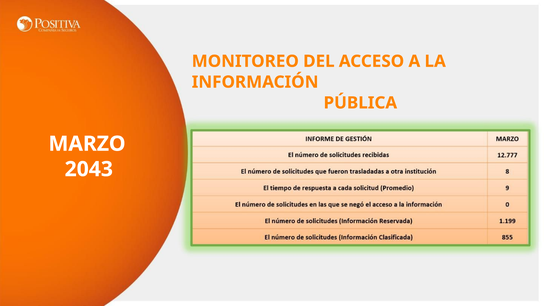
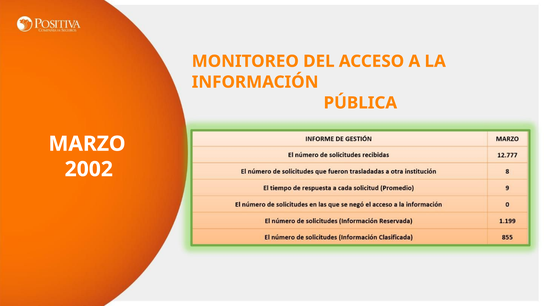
2043: 2043 -> 2002
